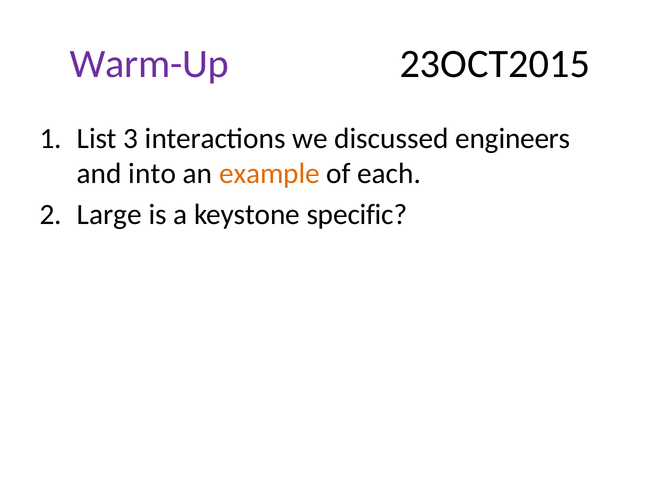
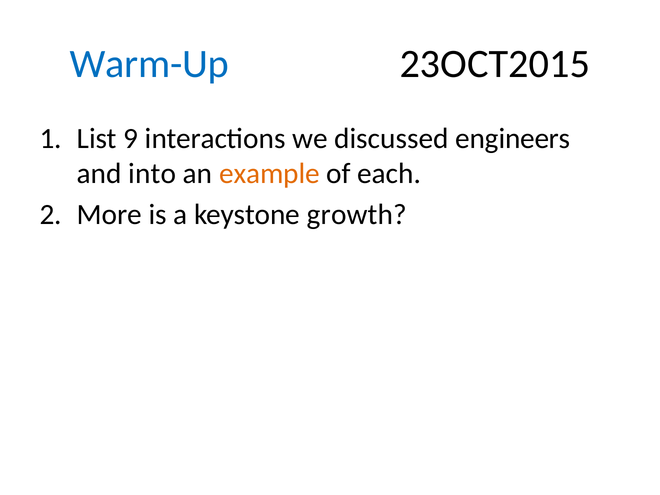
Warm-Up colour: purple -> blue
3: 3 -> 9
Large: Large -> More
specific: specific -> growth
